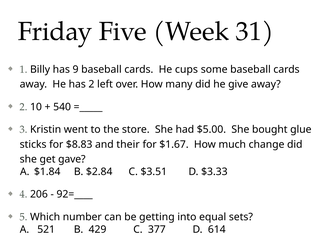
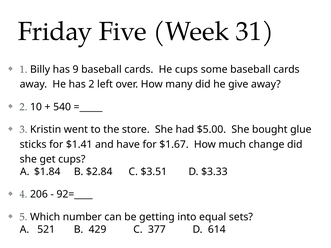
$8.83: $8.83 -> $1.41
their: their -> have
get gave: gave -> cups
